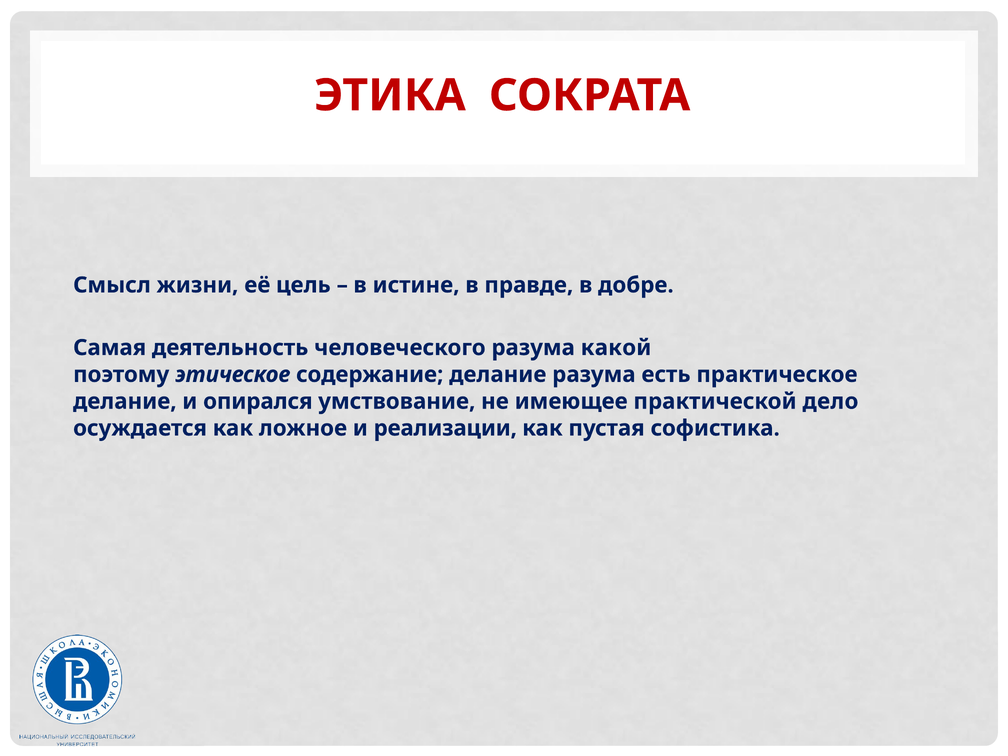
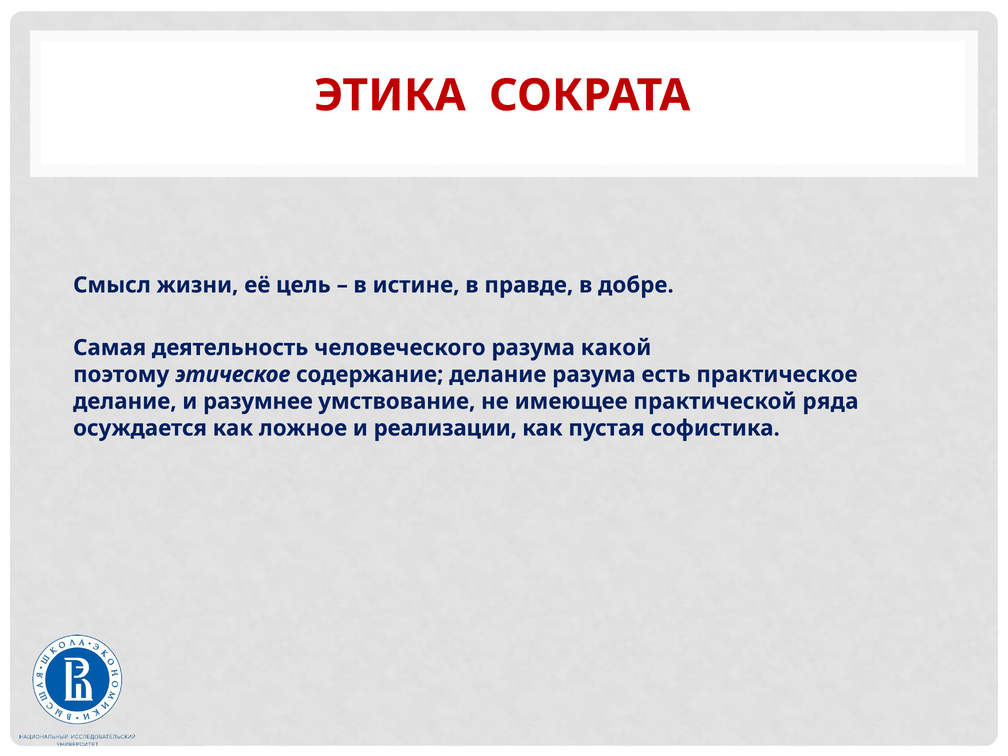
опирался: опирался -> разумнее
дело: дело -> ряда
